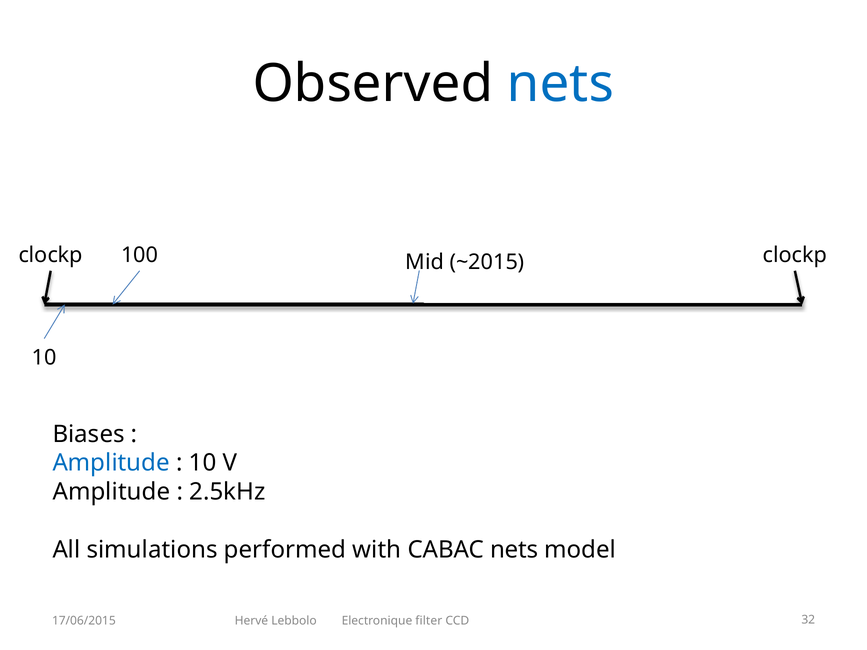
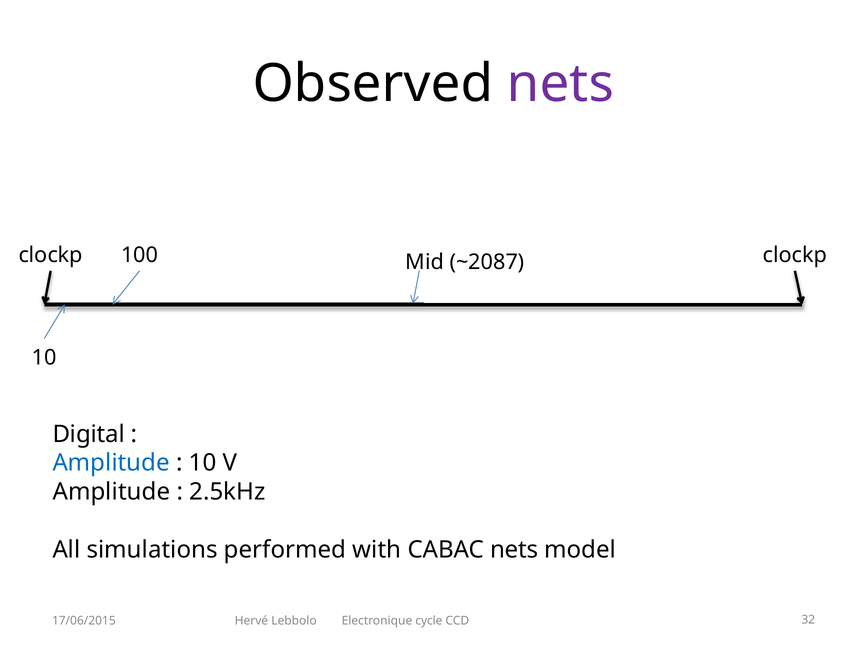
nets at (560, 84) colour: blue -> purple
~2015: ~2015 -> ~2087
Biases: Biases -> Digital
filter: filter -> cycle
